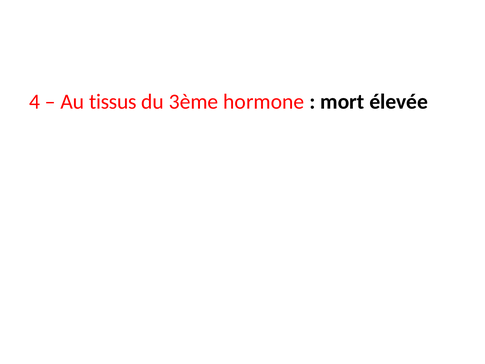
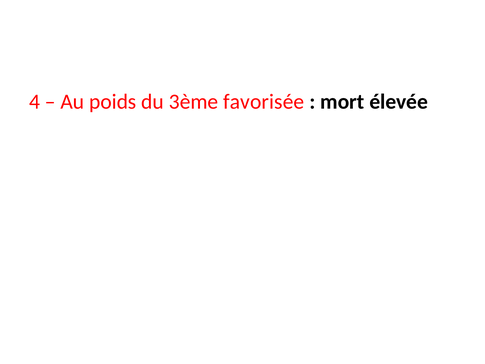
tissus: tissus -> poids
hormone: hormone -> favorisée
